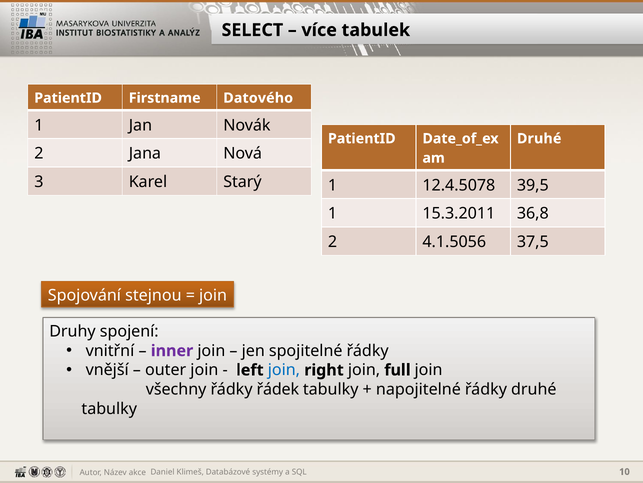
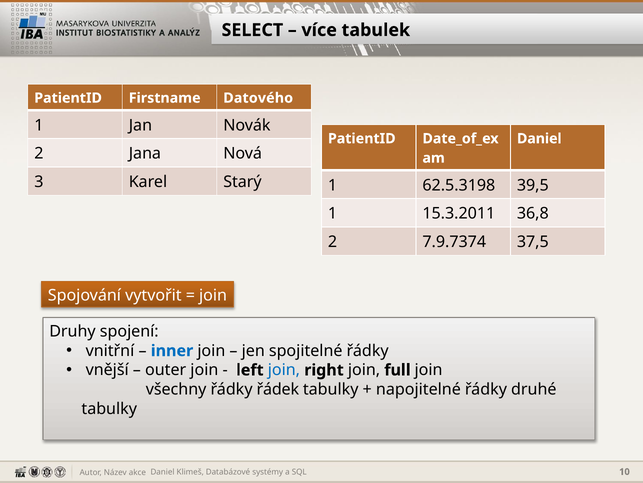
Druhé at (539, 138): Druhé -> Daniel
12.4.5078: 12.4.5078 -> 62.5.3198
4.1.5056: 4.1.5056 -> 7.9.7374
stejnou: stejnou -> vytvořit
inner colour: purple -> blue
